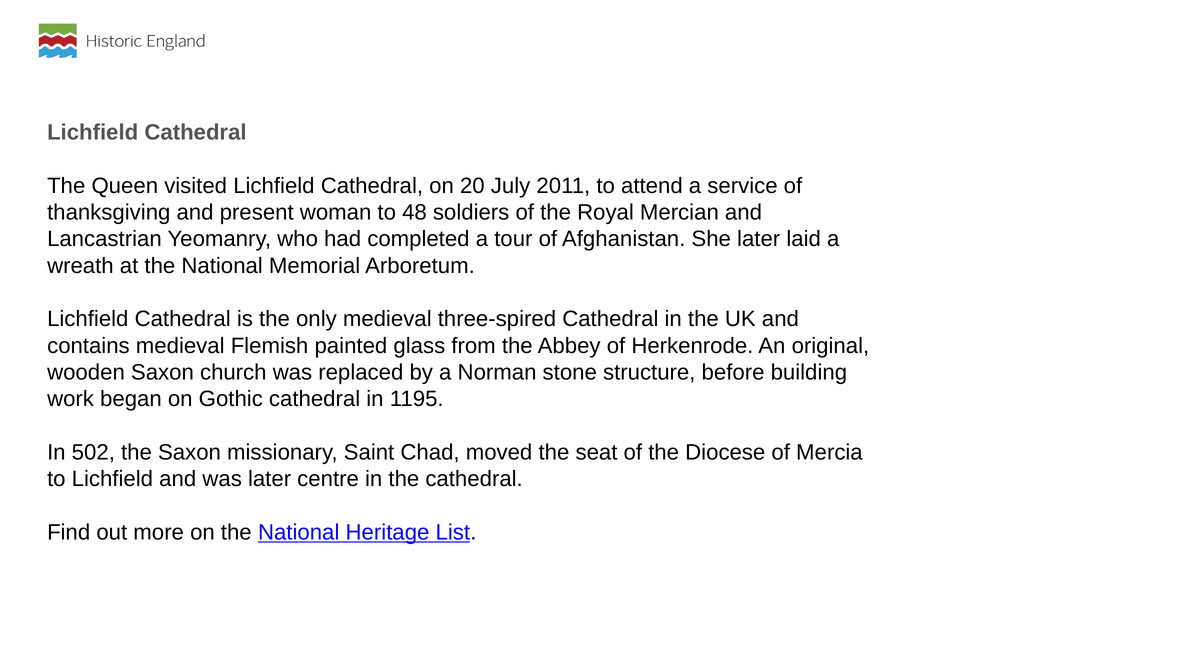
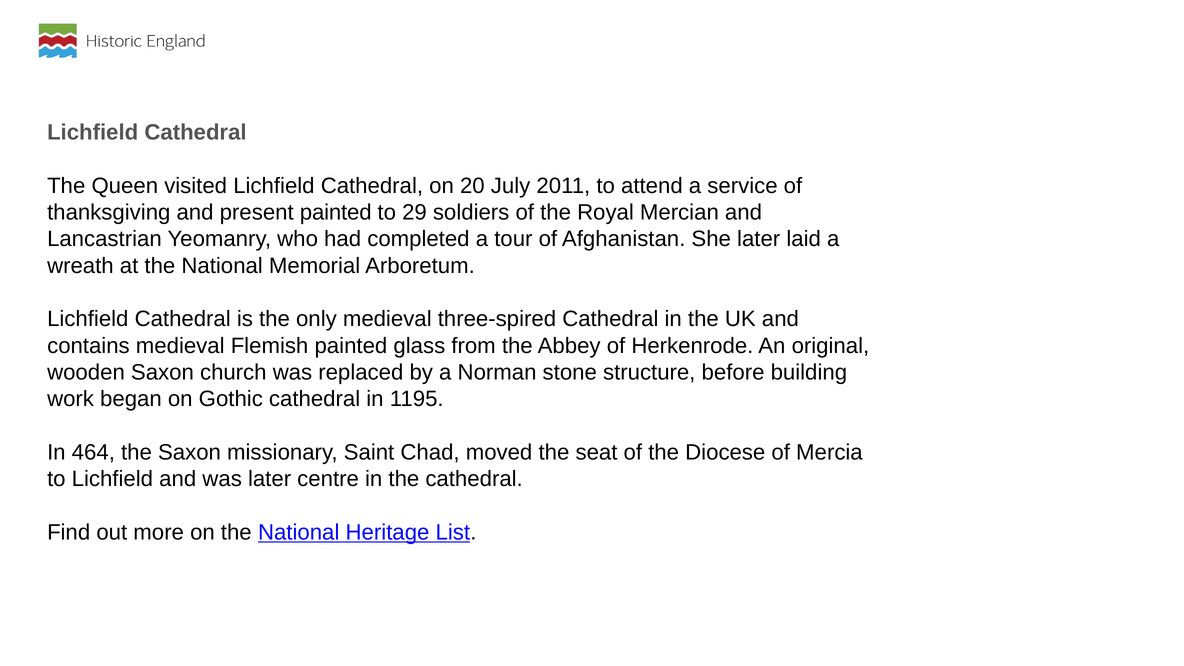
present woman: woman -> painted
48: 48 -> 29
502: 502 -> 464
